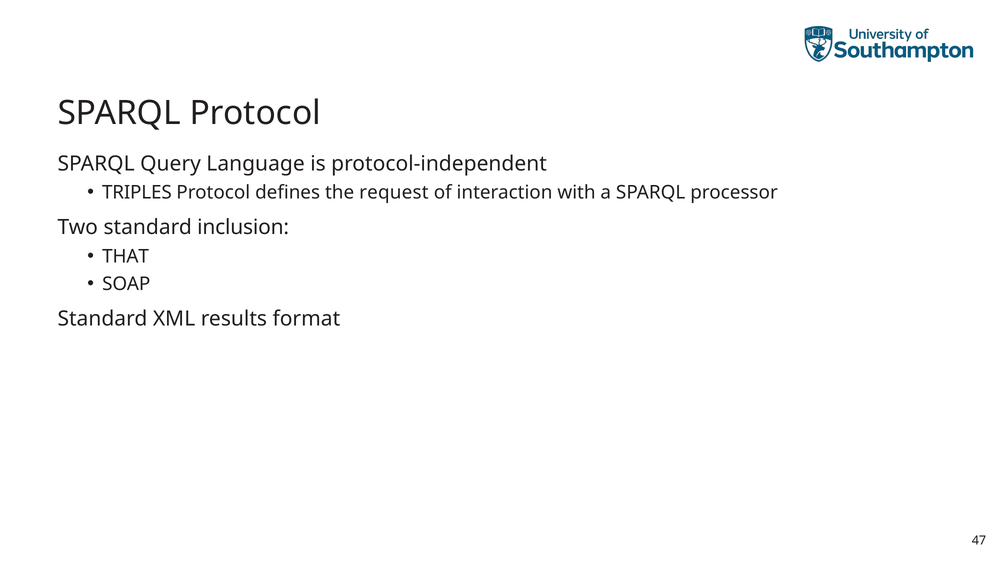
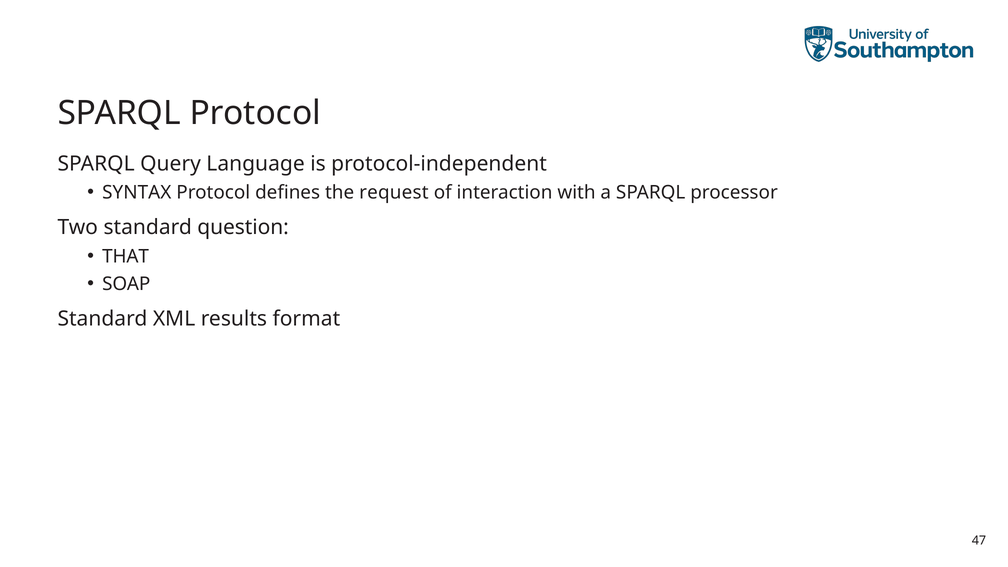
TRIPLES: TRIPLES -> SYNTAX
inclusion: inclusion -> question
